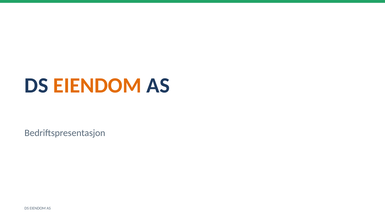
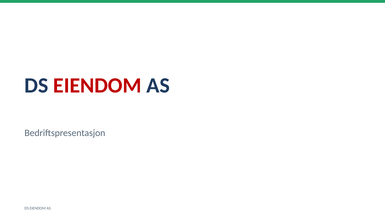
EIENDOM at (97, 85) colour: orange -> red
